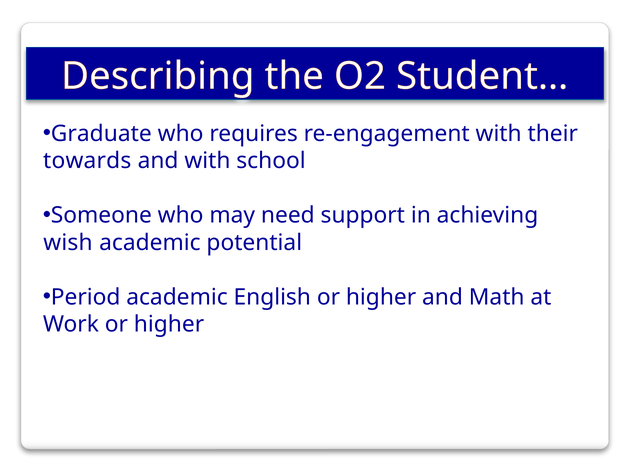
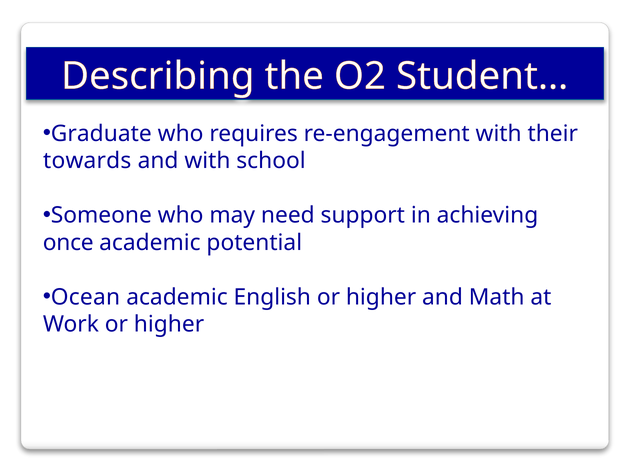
wish: wish -> once
Period: Period -> Ocean
